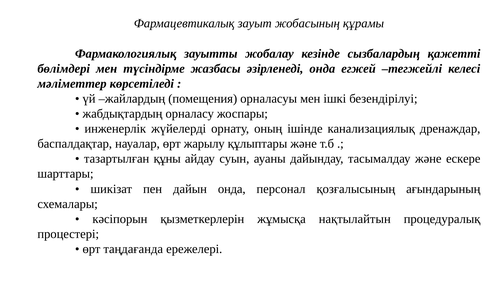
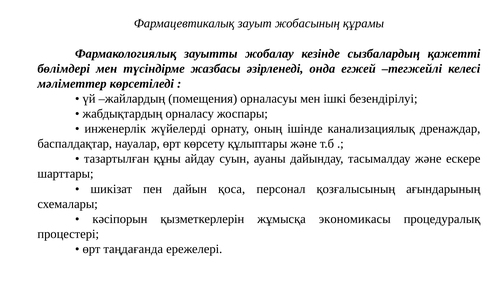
жарылу: жарылу -> көрсету
дайын онда: онда -> қоса
нақтылайтын: нақтылайтын -> экономикасы
